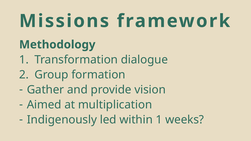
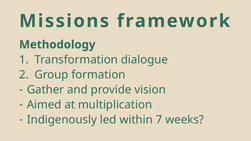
within 1: 1 -> 7
